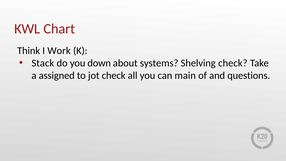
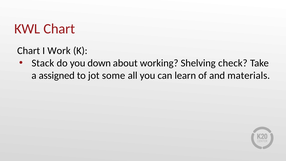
Think at (29, 51): Think -> Chart
systems: systems -> working
jot check: check -> some
main: main -> learn
questions: questions -> materials
